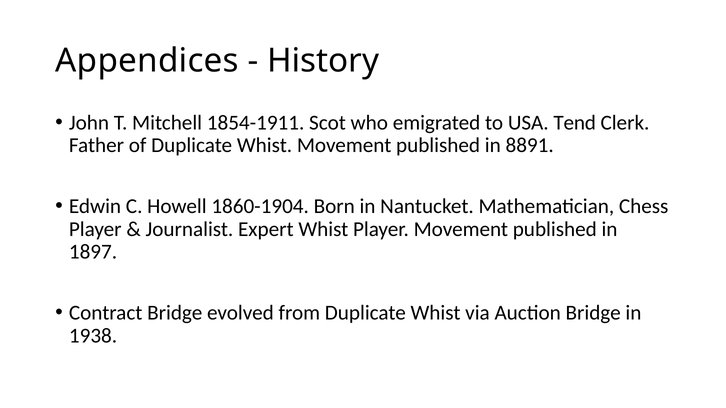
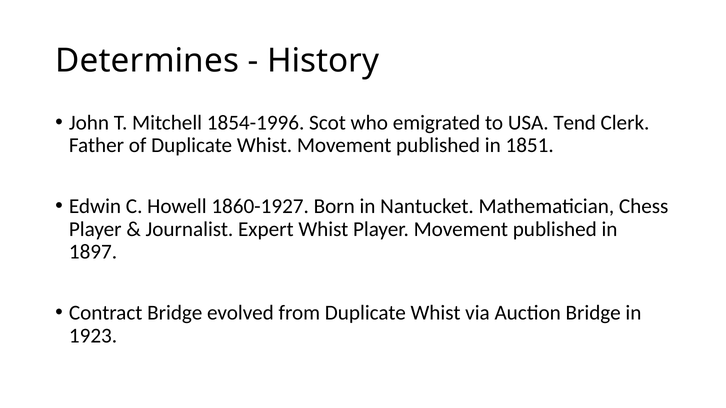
Appendices: Appendices -> Determines
1854-1911: 1854-1911 -> 1854-1996
8891: 8891 -> 1851
1860-1904: 1860-1904 -> 1860-1927
1938: 1938 -> 1923
